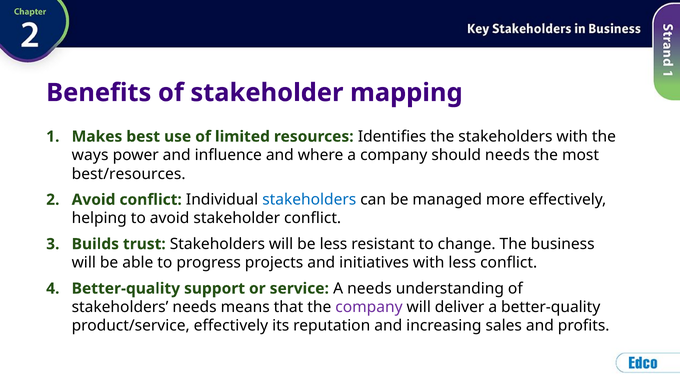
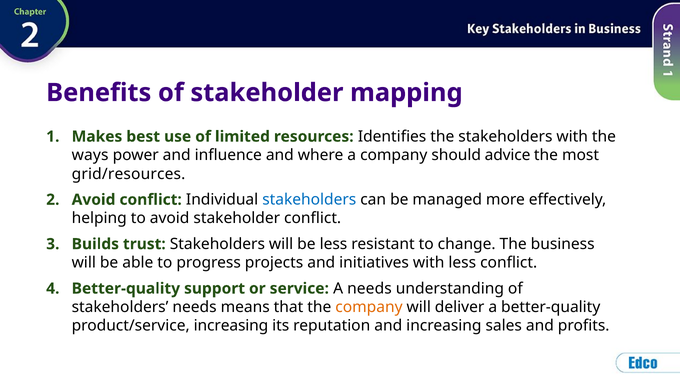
should needs: needs -> advice
best/resources: best/resources -> grid/resources
company at (369, 308) colour: purple -> orange
product/service effectively: effectively -> increasing
